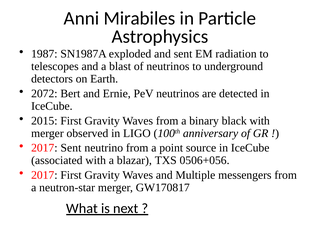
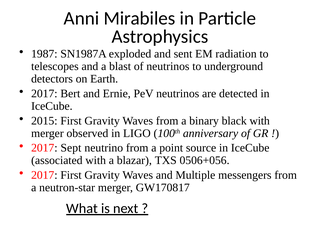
2072 at (44, 94): 2072 -> 2017
2017 Sent: Sent -> Sept
